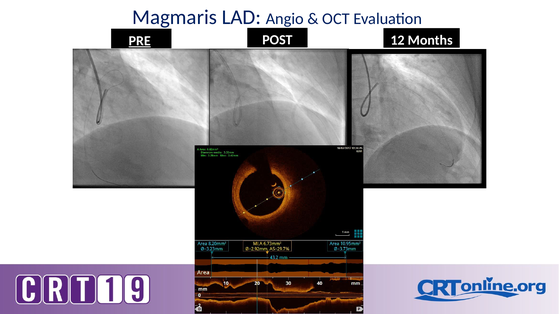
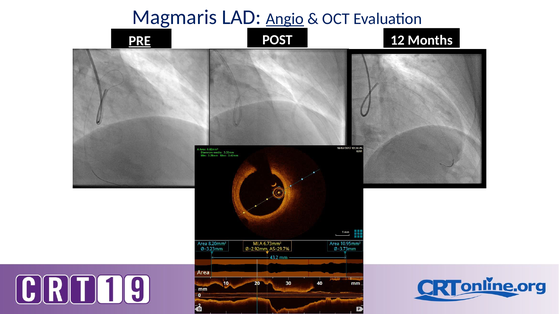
Angio underline: none -> present
